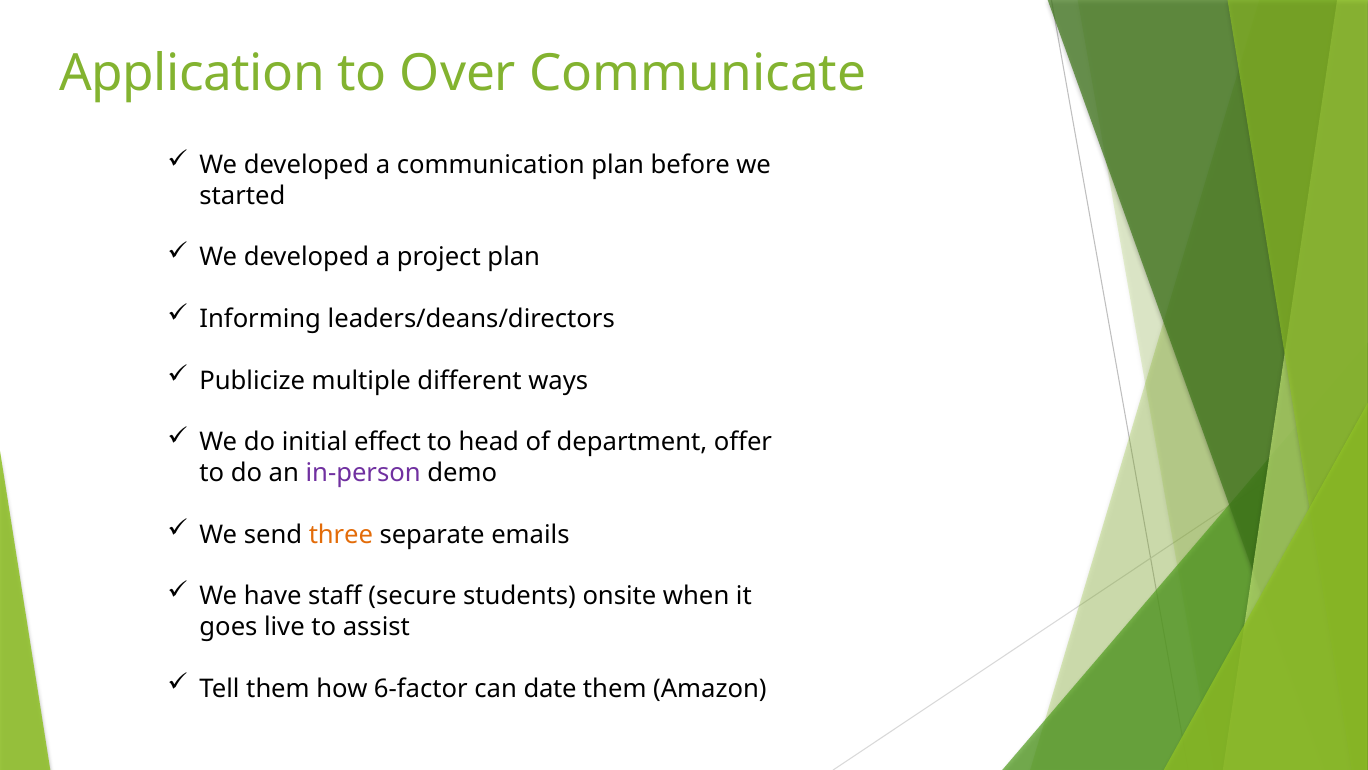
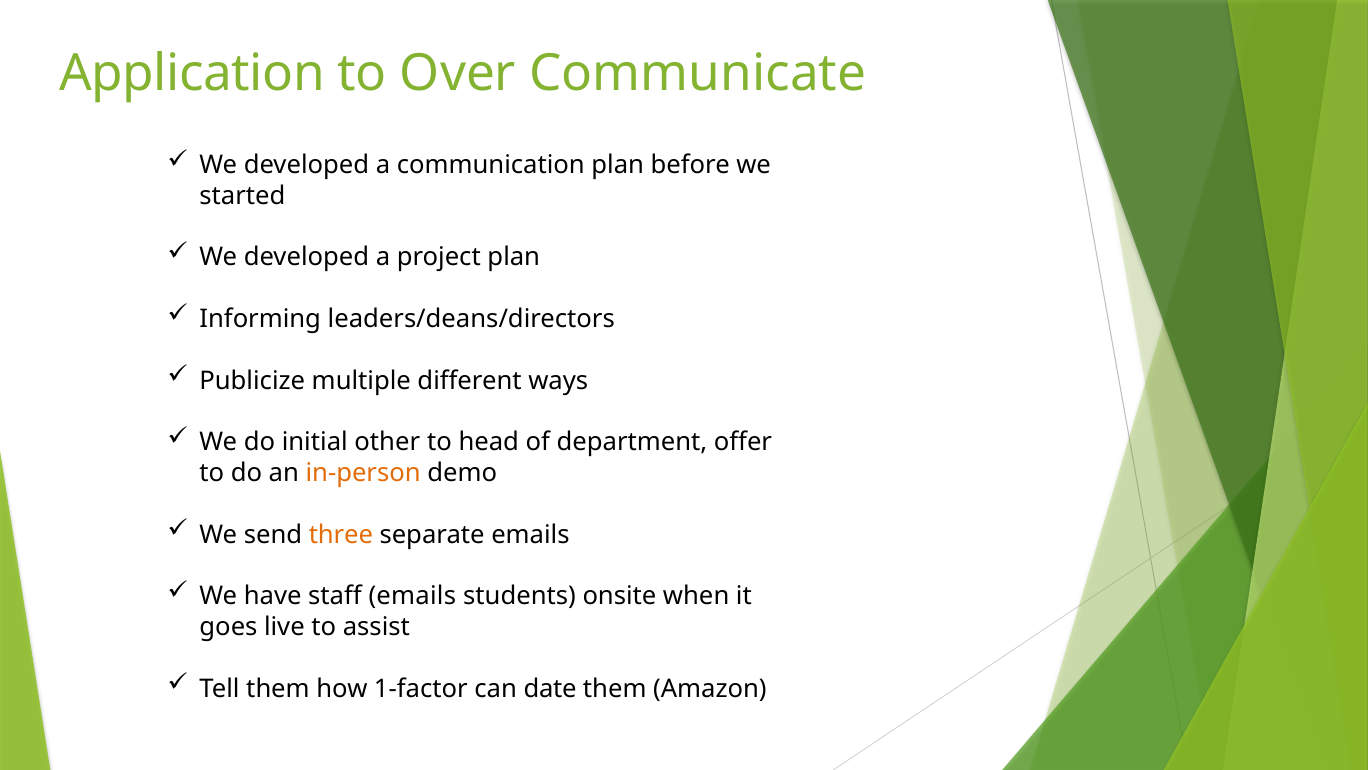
effect: effect -> other
in-person colour: purple -> orange
staff secure: secure -> emails
6-factor: 6-factor -> 1-factor
